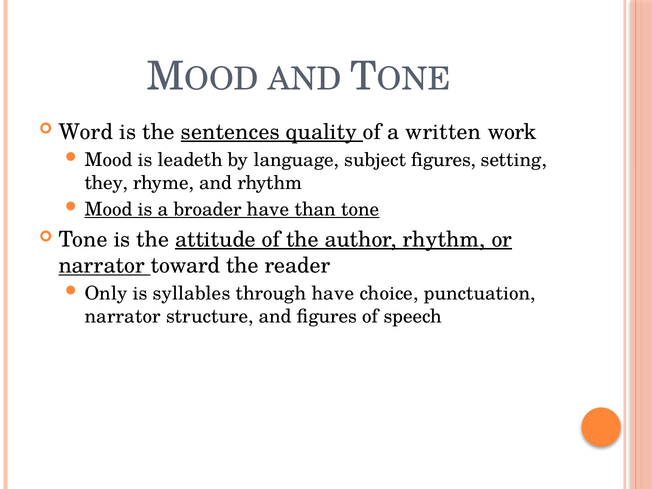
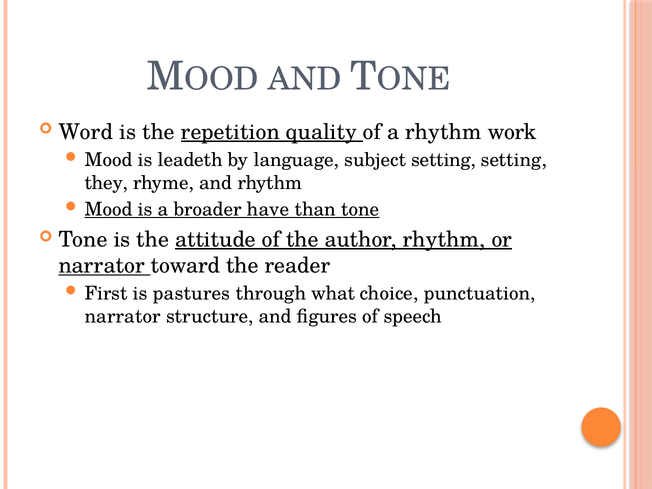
sentences: sentences -> repetition
a written: written -> rhythm
subject figures: figures -> setting
Only: Only -> First
syllables: syllables -> pastures
through have: have -> what
